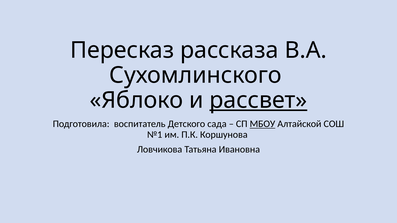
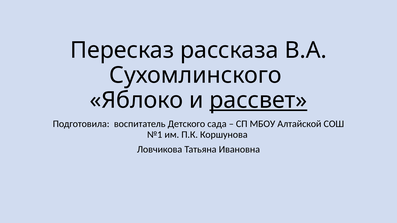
МБОУ underline: present -> none
